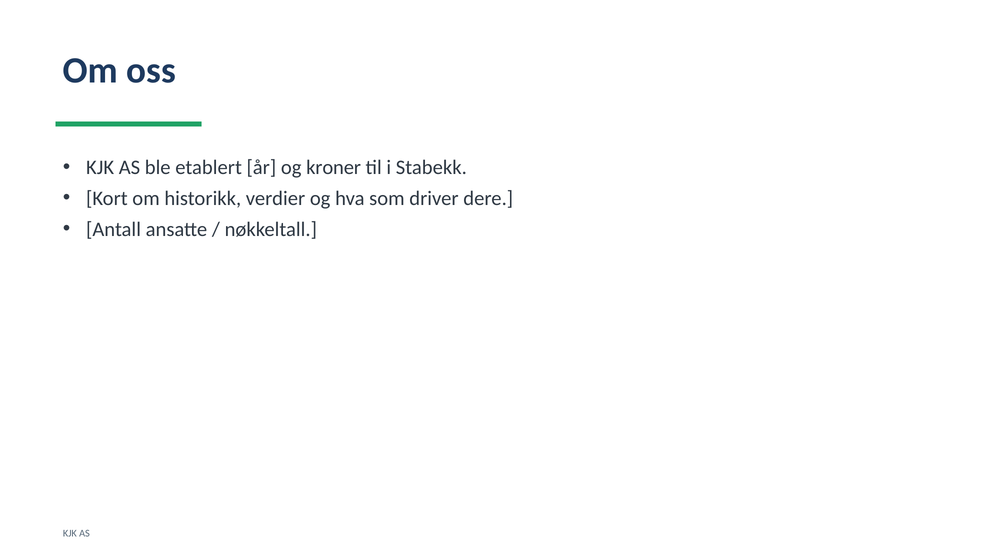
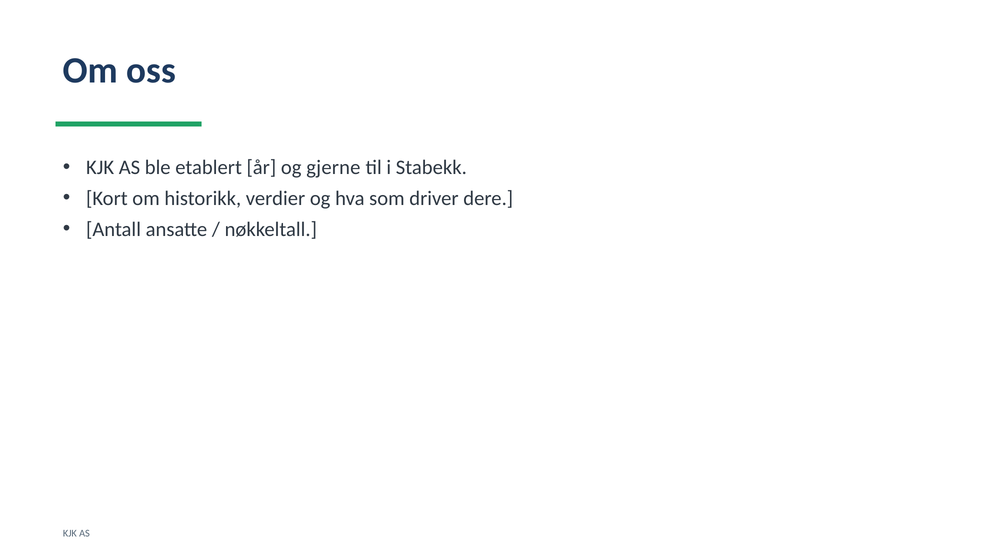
kroner: kroner -> gjerne
